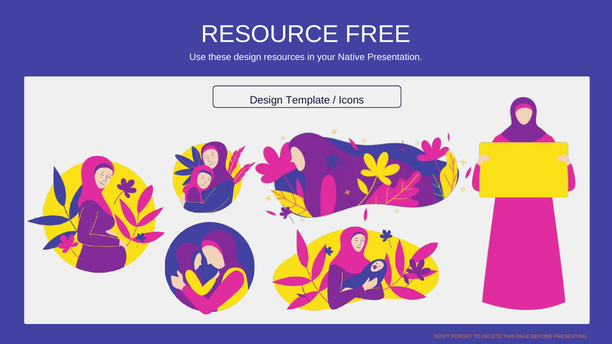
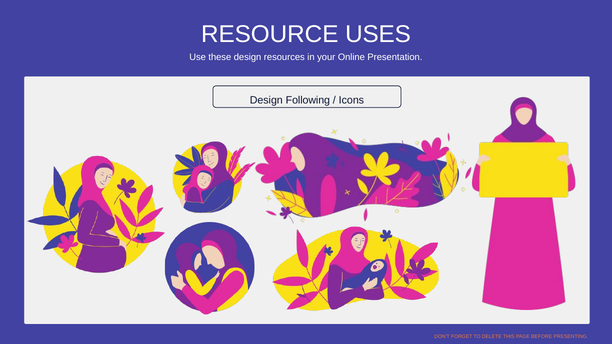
FREE: FREE -> USES
Native: Native -> Online
Template: Template -> Following
